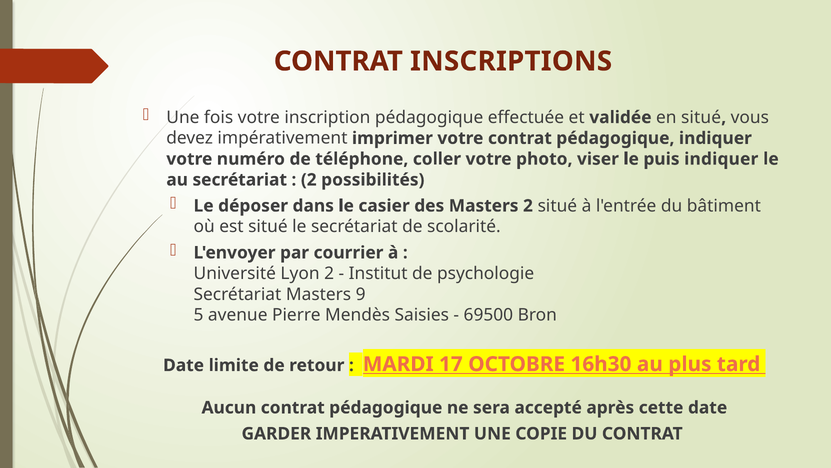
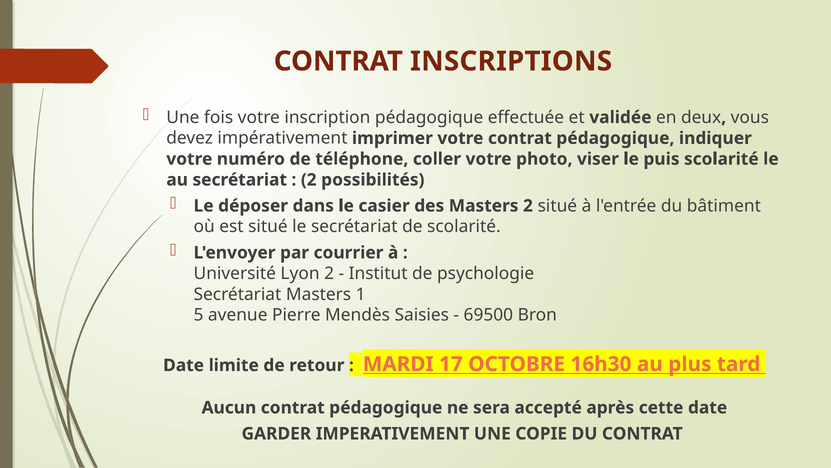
en situé: situé -> deux
puis indiquer: indiquer -> scolarité
9: 9 -> 1
